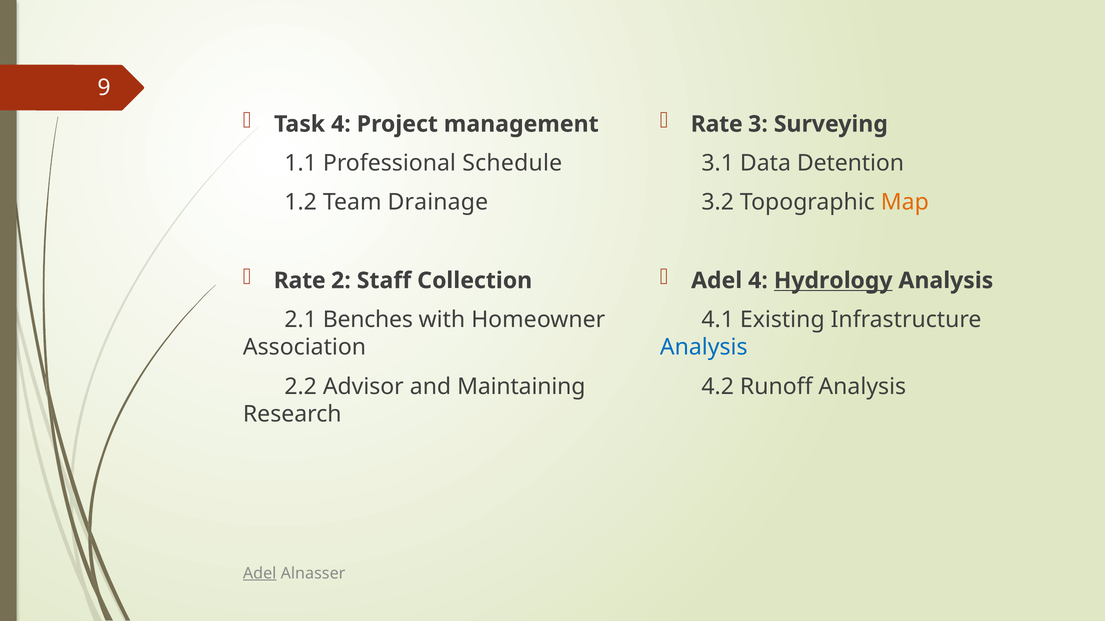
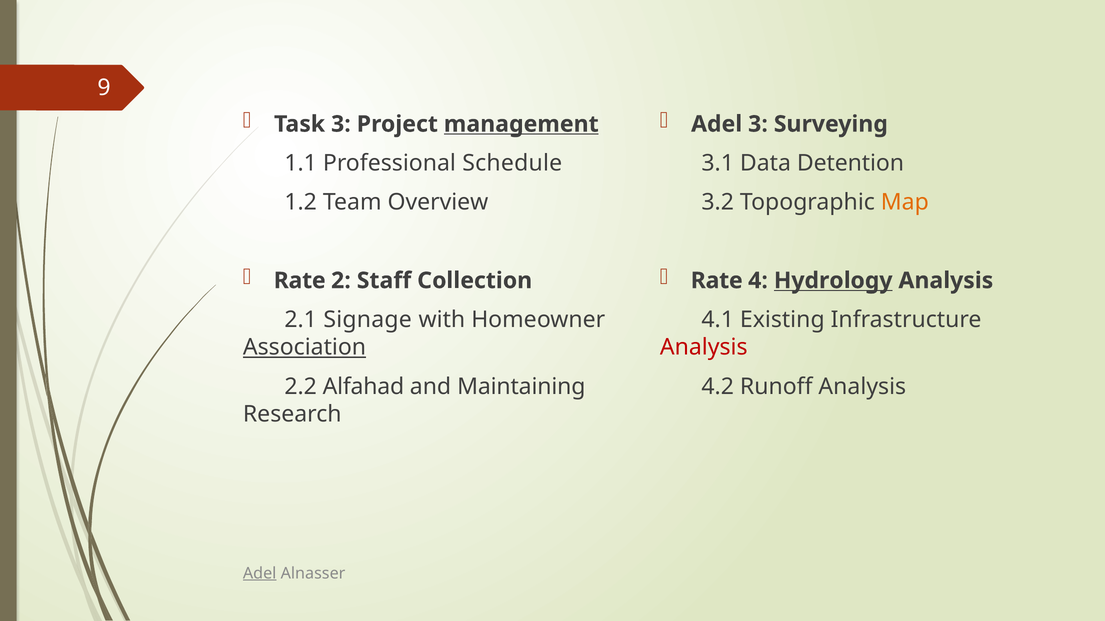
Task 4: 4 -> 3
management underline: none -> present
Rate at (717, 124): Rate -> Adel
Drainage: Drainage -> Overview
Adel at (717, 281): Adel -> Rate
Benches: Benches -> Signage
Association underline: none -> present
Analysis at (704, 348) colour: blue -> red
Advisor: Advisor -> Alfahad
